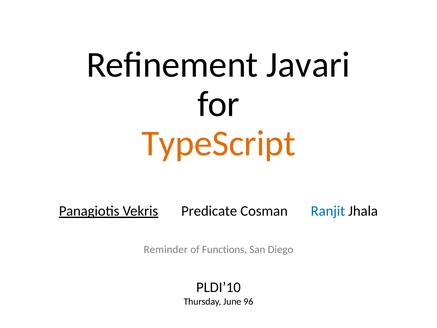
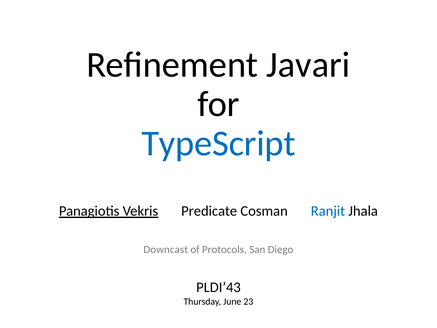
TypeScript colour: orange -> blue
Reminder: Reminder -> Downcast
Functions: Functions -> Protocols
PLDI’10: PLDI’10 -> PLDI’43
96: 96 -> 23
